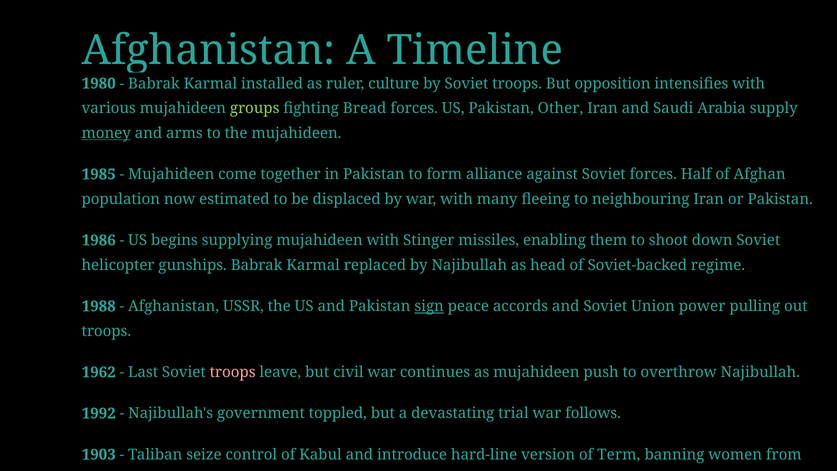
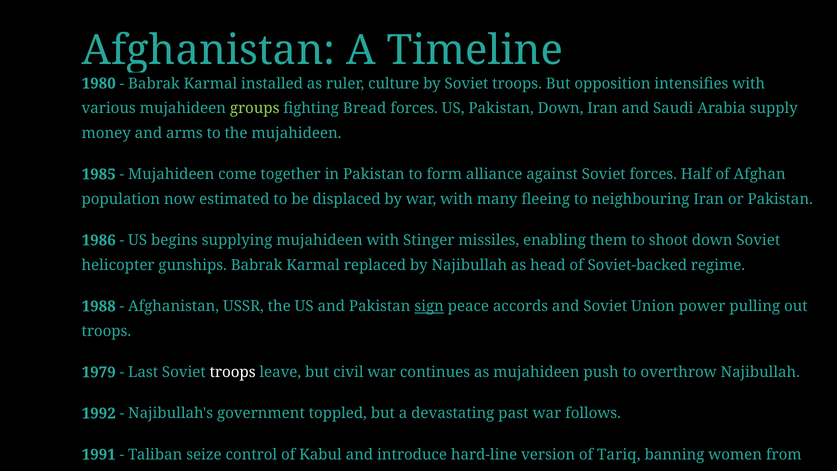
Pakistan Other: Other -> Down
money underline: present -> none
1962: 1962 -> 1979
troops at (233, 372) colour: pink -> white
trial: trial -> past
1903: 1903 -> 1991
Term: Term -> Tariq
